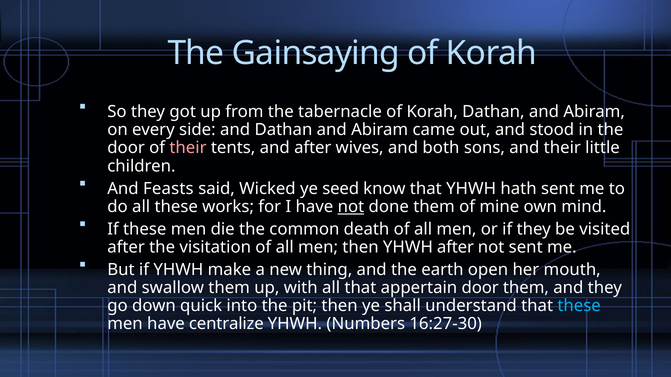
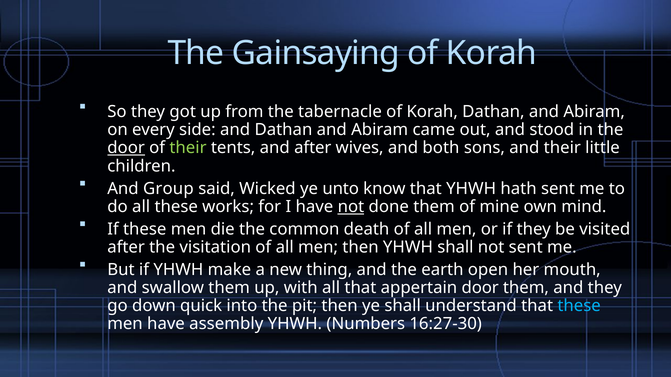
door at (126, 148) underline: none -> present
their at (188, 148) colour: pink -> light green
Feasts: Feasts -> Group
seed: seed -> unto
YHWH after: after -> shall
centralize: centralize -> assembly
